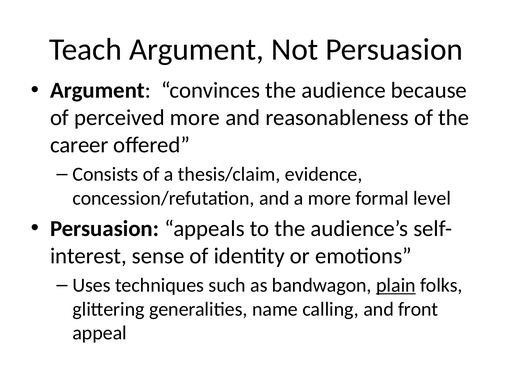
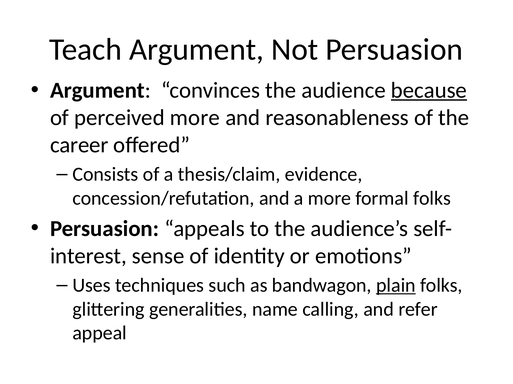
because underline: none -> present
formal level: level -> folks
front: front -> refer
